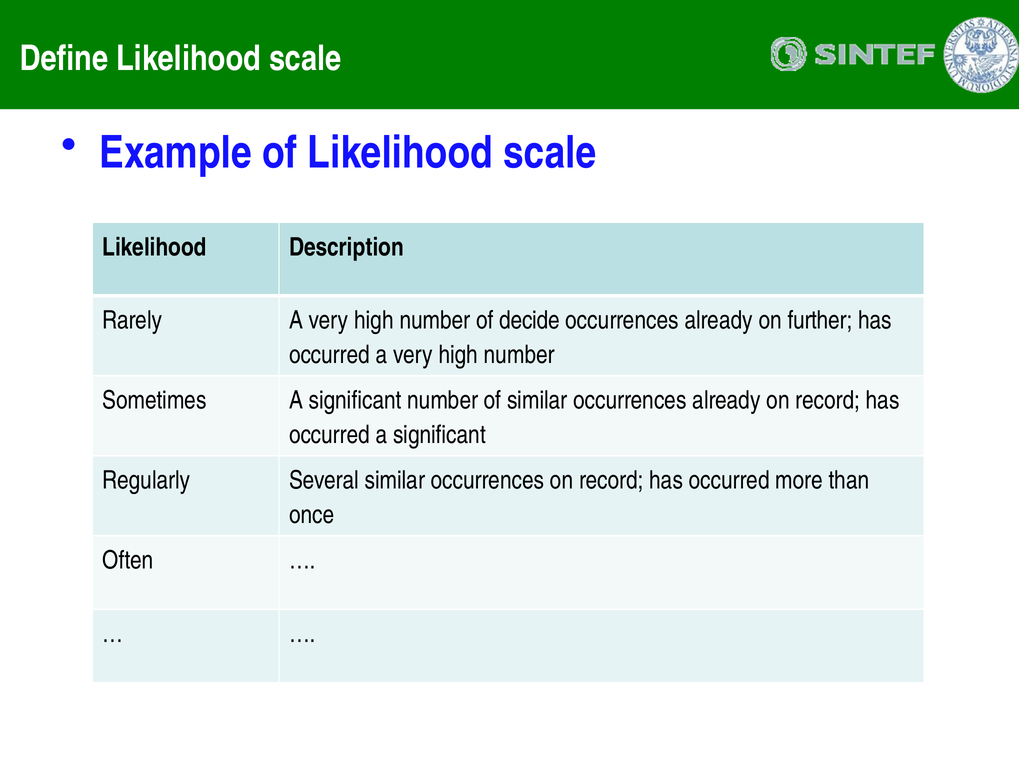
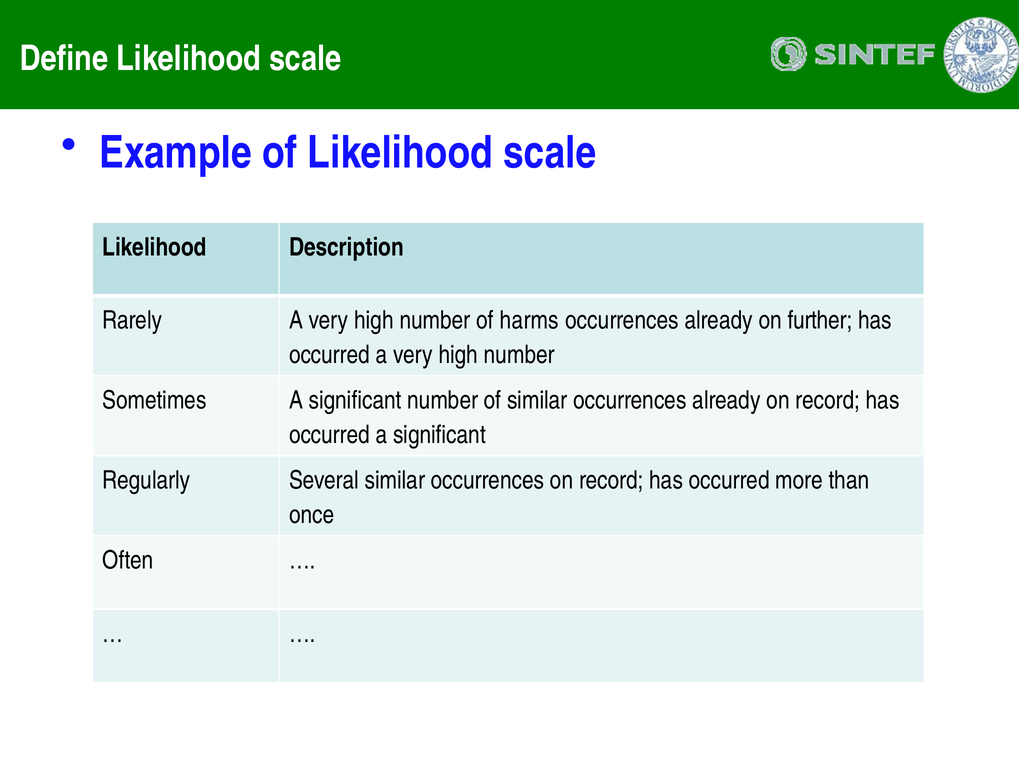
decide: decide -> harms
